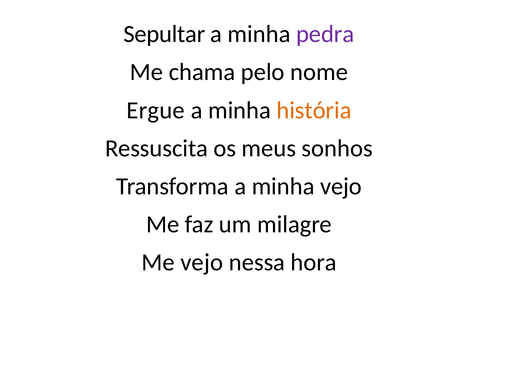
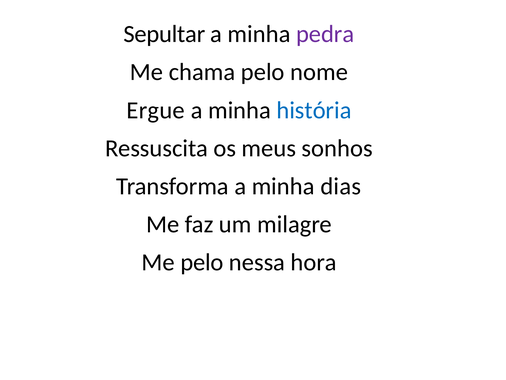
história colour: orange -> blue
minha vejo: vejo -> dias
Me vejo: vejo -> pelo
